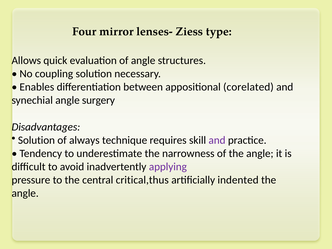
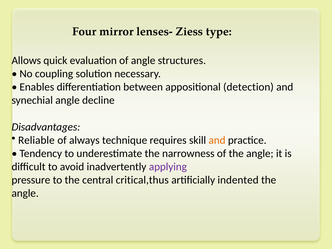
corelated: corelated -> detection
surgery: surgery -> decline
Solution at (36, 140): Solution -> Reliable
and at (217, 140) colour: purple -> orange
